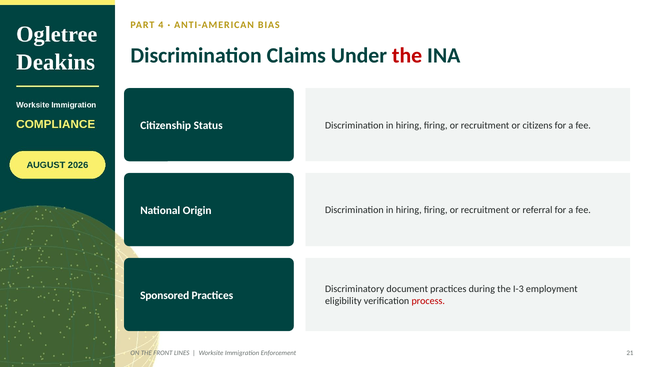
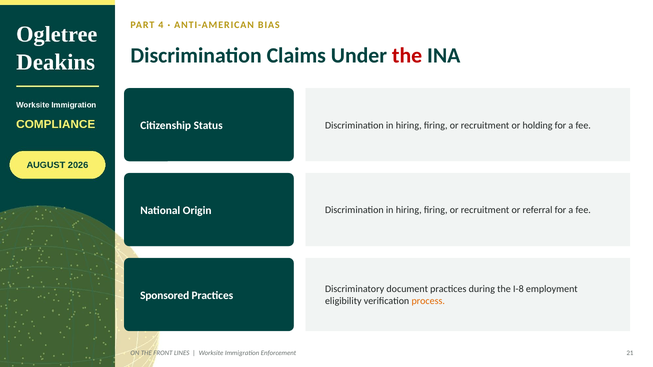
citizens: citizens -> holding
I-3: I-3 -> I-8
process colour: red -> orange
